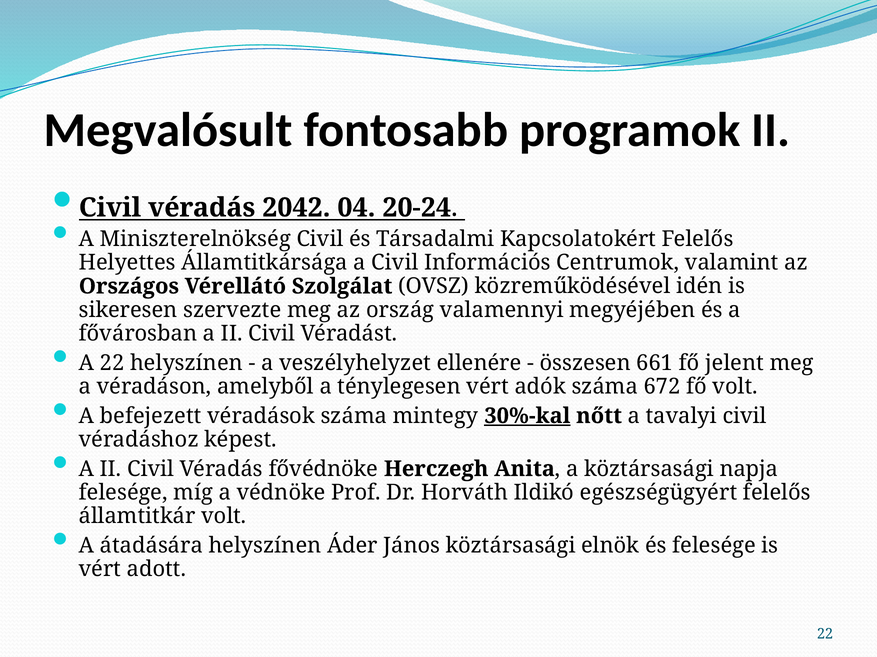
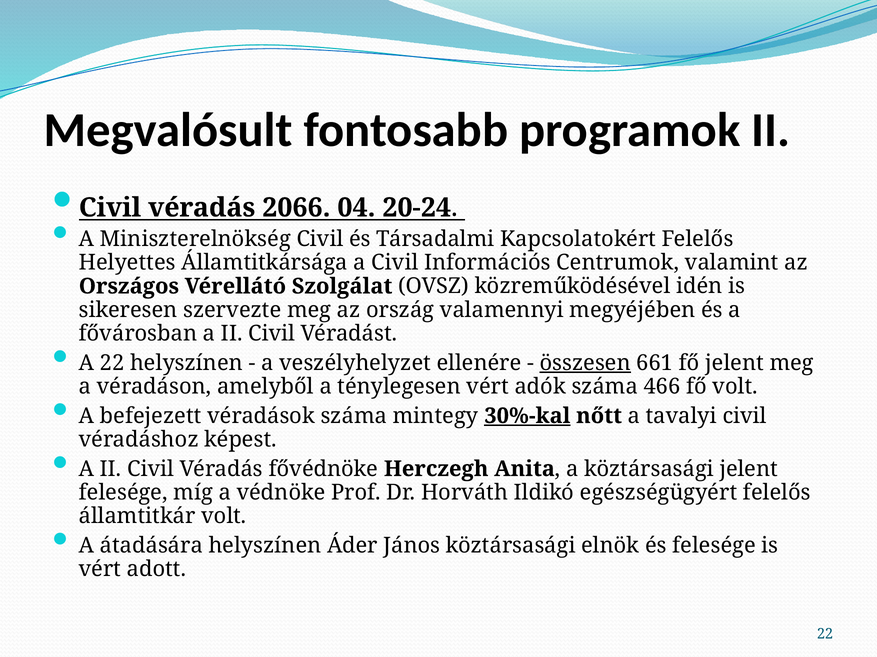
2042: 2042 -> 2066
összesen underline: none -> present
672: 672 -> 466
köztársasági napja: napja -> jelent
